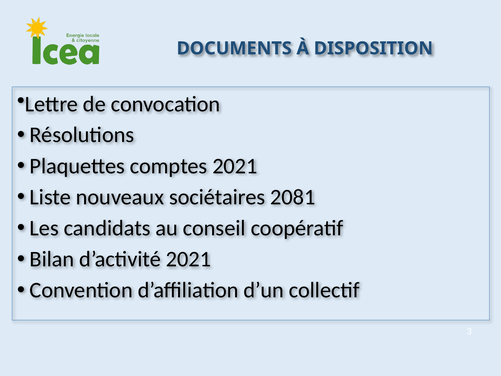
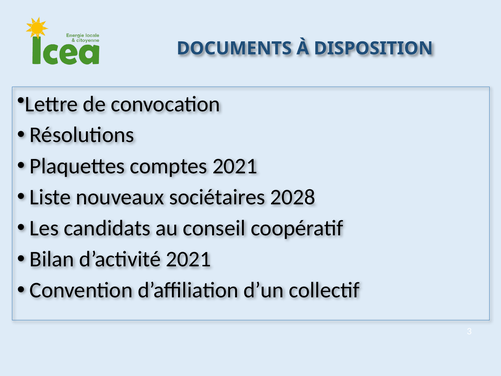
2081: 2081 -> 2028
